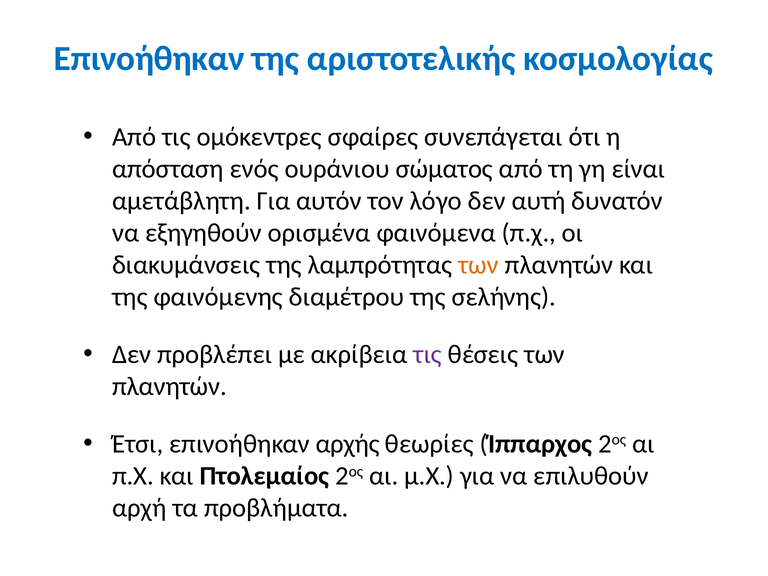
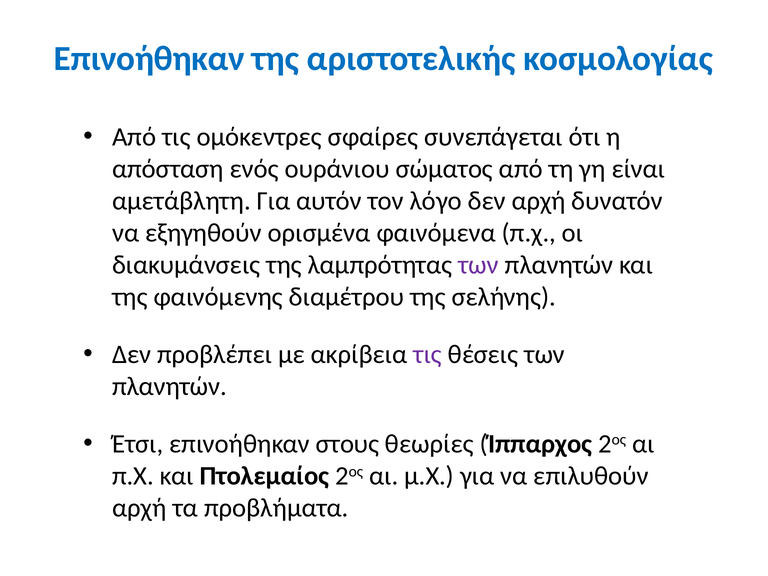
δεν αυτή: αυτή -> αρχή
των at (479, 265) colour: orange -> purple
αρχής: αρχής -> στους
